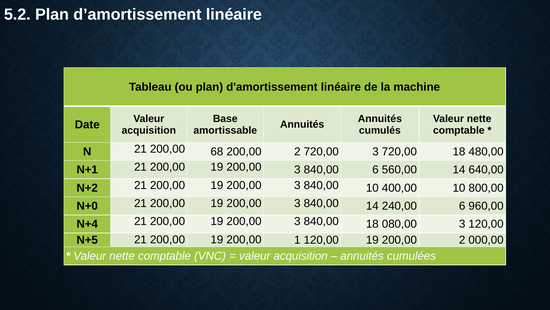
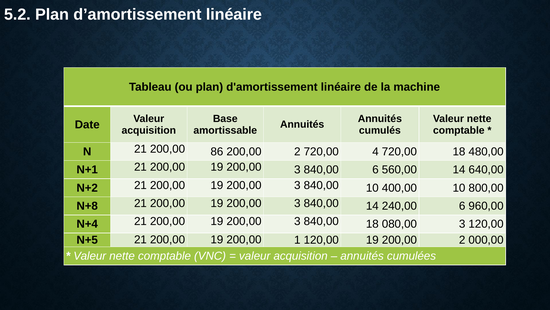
68: 68 -> 86
720,00 3: 3 -> 4
N+0: N+0 -> N+8
